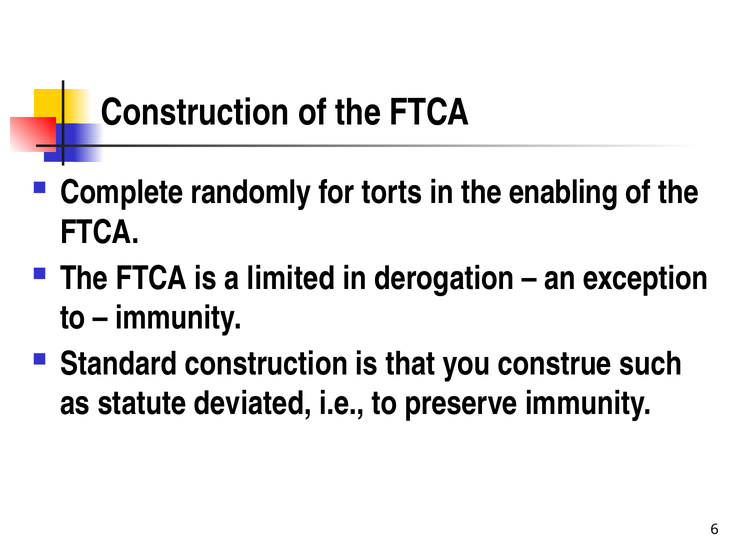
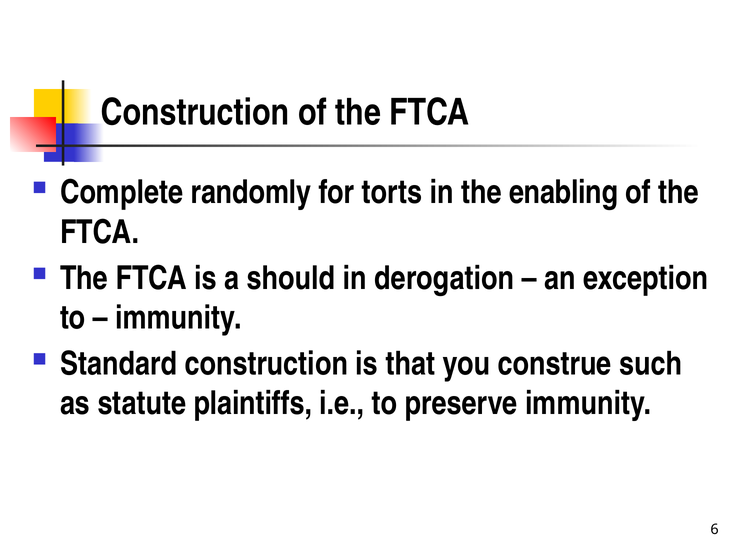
limited: limited -> should
deviated: deviated -> plaintiffs
